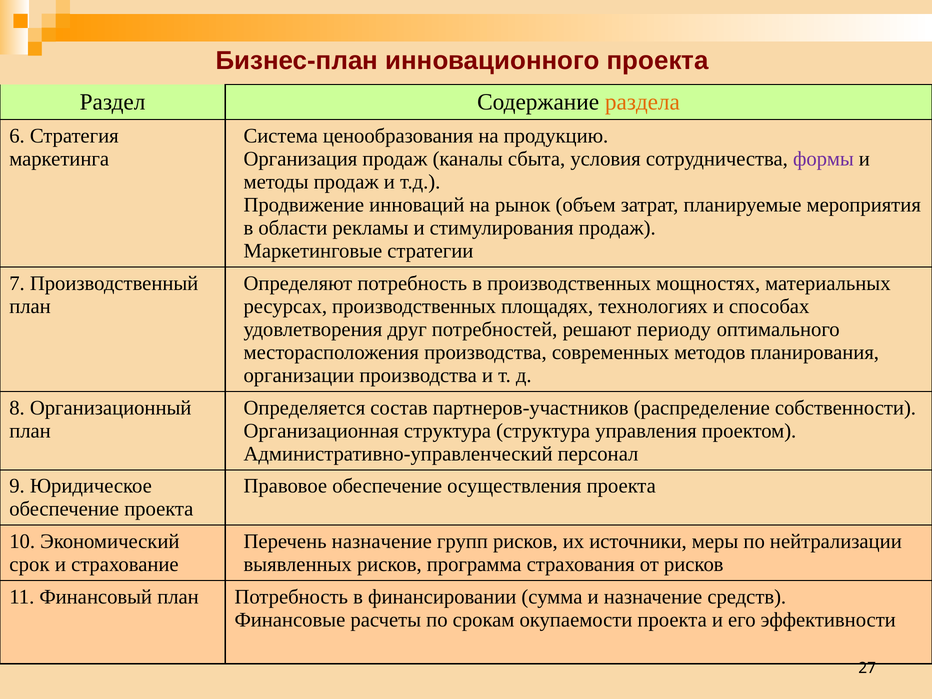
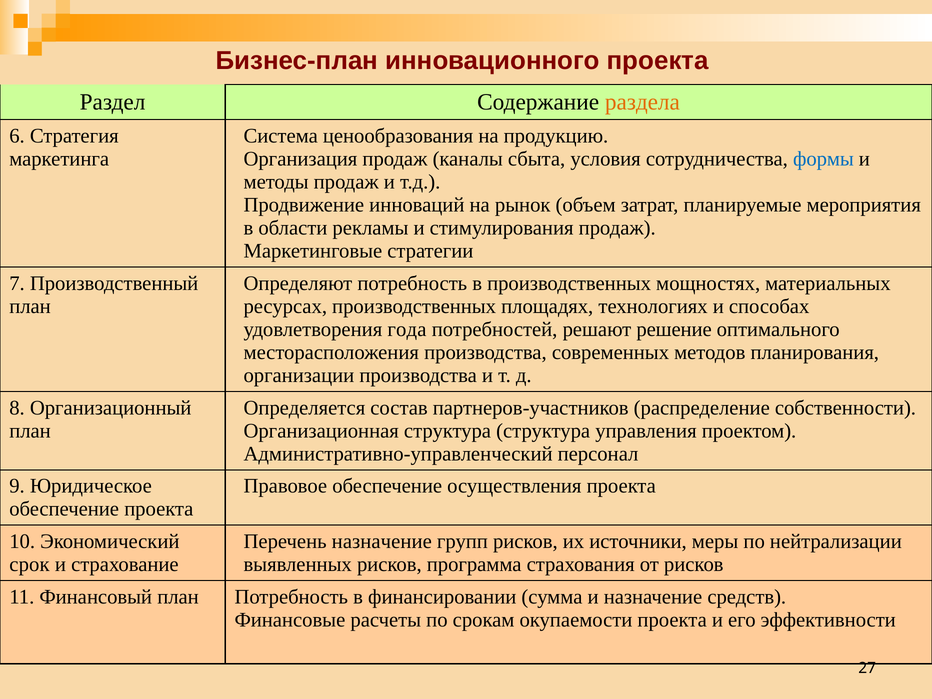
формы colour: purple -> blue
друг: друг -> года
периоду: периоду -> решение
